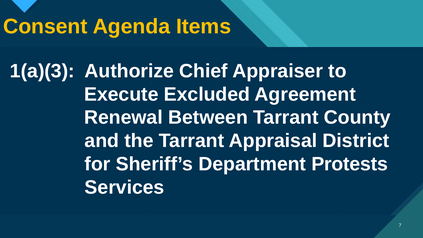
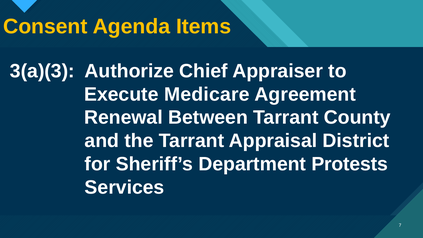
1(a)(3: 1(a)(3 -> 3(a)(3
Excluded: Excluded -> Medicare
